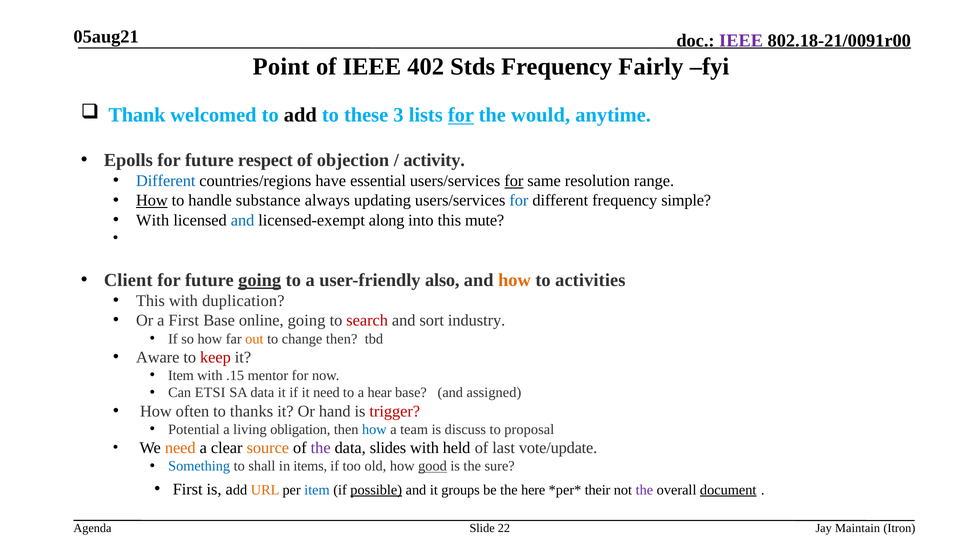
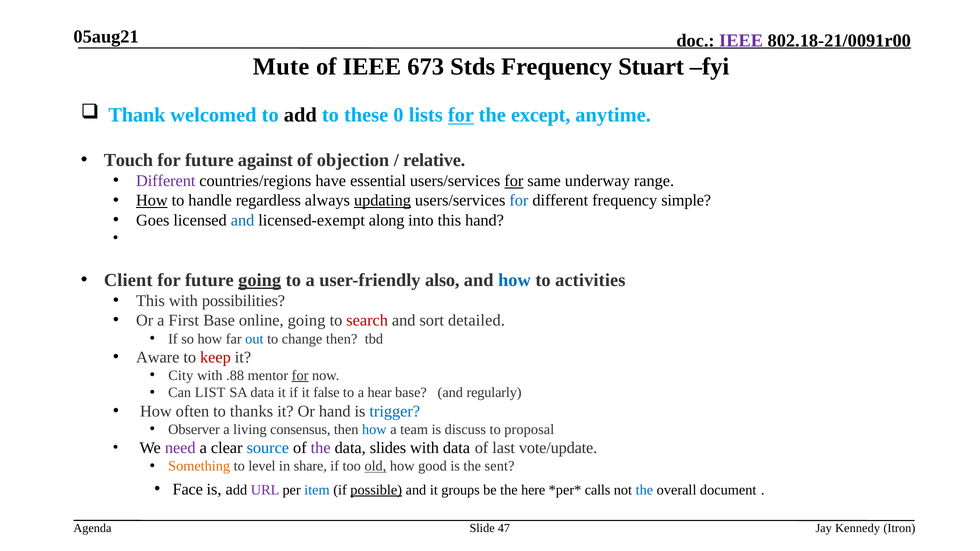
Point: Point -> Mute
402: 402 -> 673
Fairly: Fairly -> Stuart
3: 3 -> 0
would: would -> except
Epolls: Epolls -> Touch
respect: respect -> against
activity: activity -> relative
Different at (166, 181) colour: blue -> purple
resolution: resolution -> underway
substance: substance -> regardless
updating underline: none -> present
With at (153, 220): With -> Goes
this mute: mute -> hand
how at (514, 280) colour: orange -> blue
duplication: duplication -> possibilities
industry: industry -> detailed
out colour: orange -> blue
Item at (181, 376): Item -> City
.15: .15 -> .88
for at (300, 376) underline: none -> present
ETSI: ETSI -> LIST
it need: need -> false
assigned: assigned -> regularly
trigger colour: red -> blue
Potential: Potential -> Observer
obligation: obligation -> consensus
need at (180, 448) colour: orange -> purple
source colour: orange -> blue
with held: held -> data
Something colour: blue -> orange
shall: shall -> level
items: items -> share
old underline: none -> present
good underline: present -> none
sure: sure -> sent
First at (188, 489): First -> Face
URL colour: orange -> purple
their: their -> calls
the at (644, 490) colour: purple -> blue
document underline: present -> none
22: 22 -> 47
Maintain: Maintain -> Kennedy
